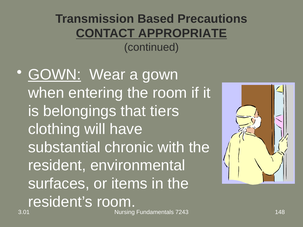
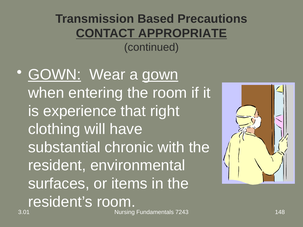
gown at (160, 75) underline: none -> present
belongings: belongings -> experience
tiers: tiers -> right
